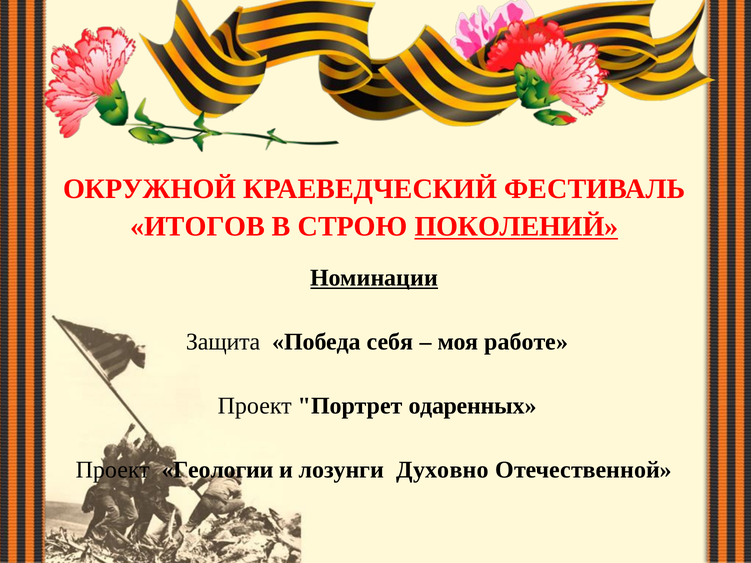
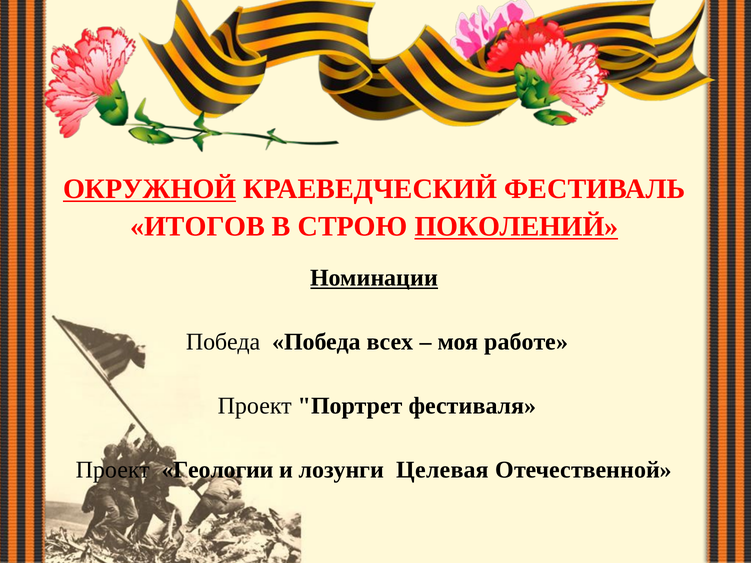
ОКРУЖНОЙ underline: none -> present
Защита at (223, 342): Защита -> Победа
себя: себя -> всех
одаренных: одаренных -> фестиваля
Духовно: Духовно -> Целевая
